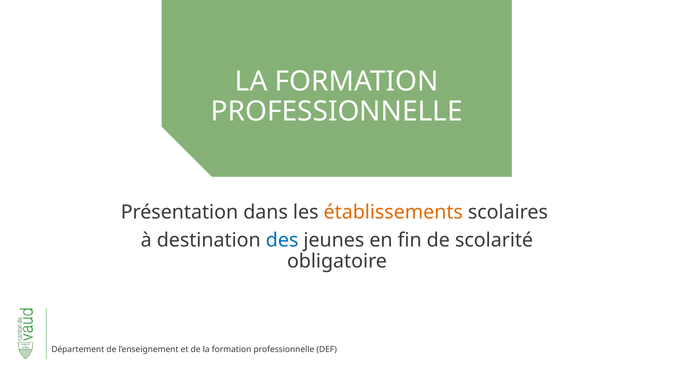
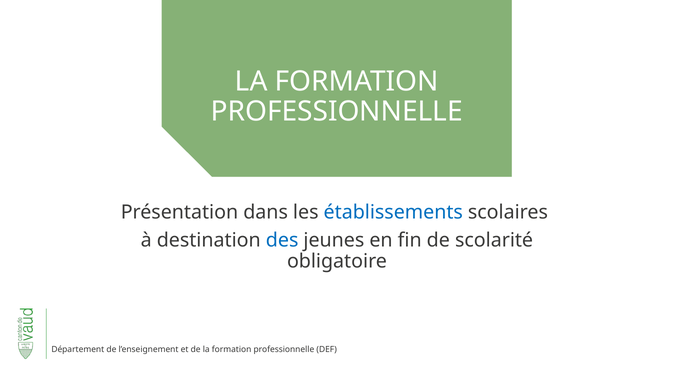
établissements colour: orange -> blue
